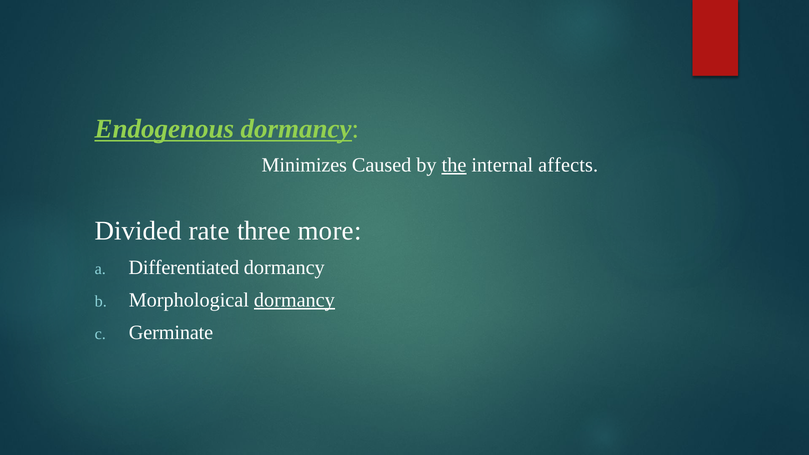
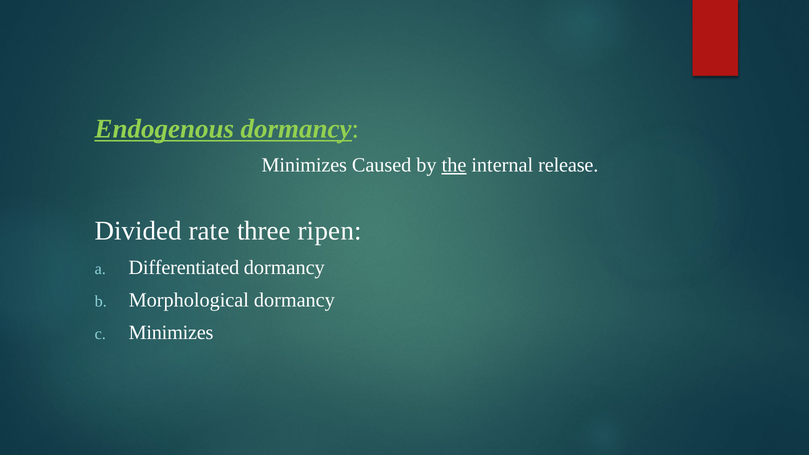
affects: affects -> release
more: more -> ripen
dormancy at (294, 300) underline: present -> none
Germinate at (171, 333): Germinate -> Minimizes
